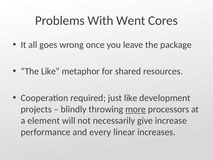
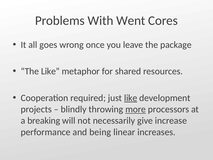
like at (131, 98) underline: none -> present
element: element -> breaking
every: every -> being
